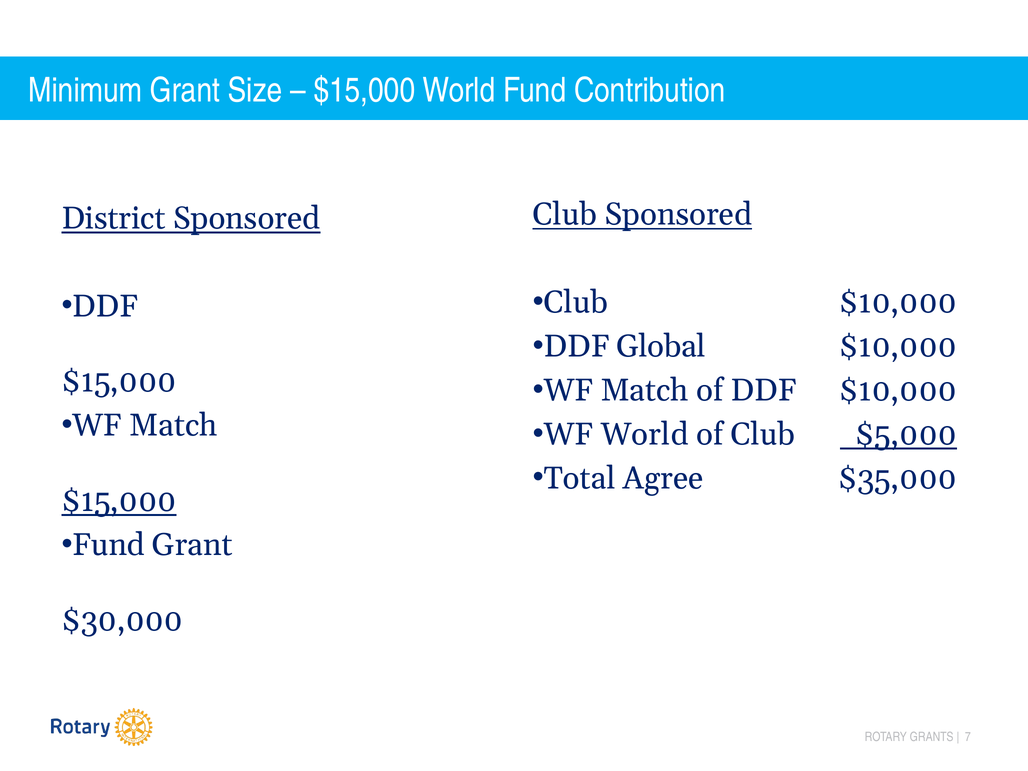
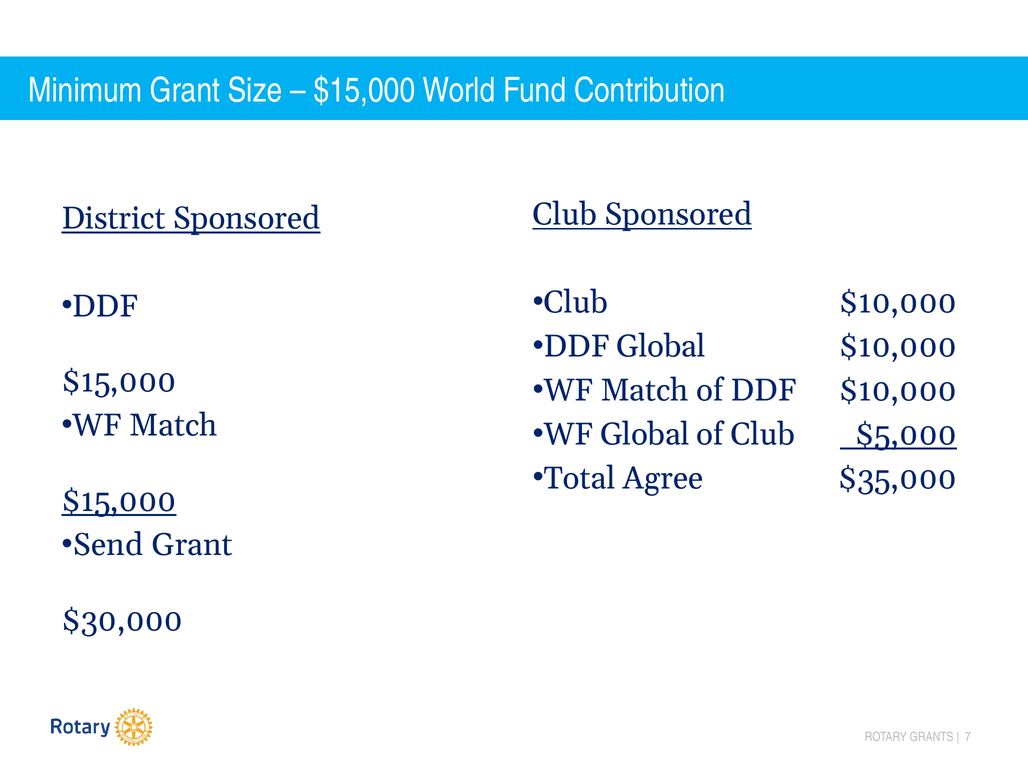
WF World: World -> Global
Fund at (109, 545): Fund -> Send
